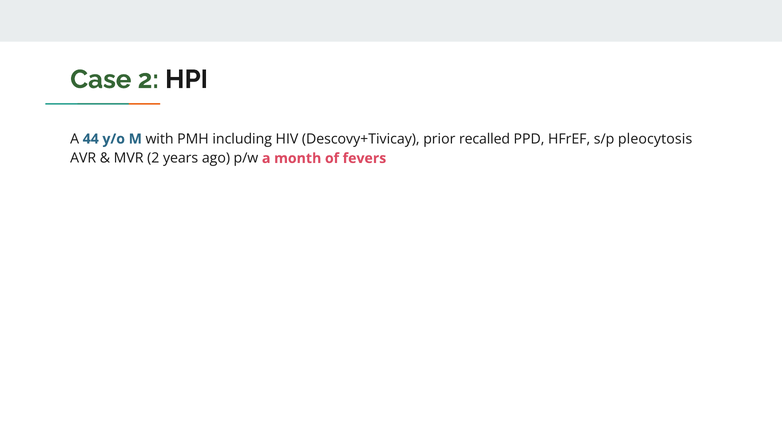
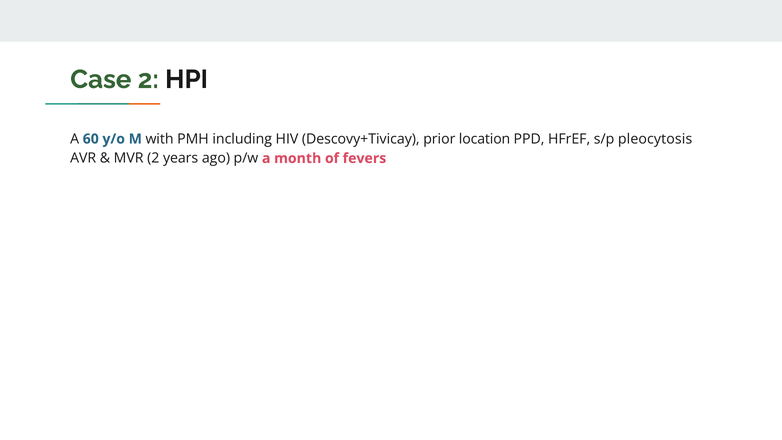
44: 44 -> 60
recalled: recalled -> location
